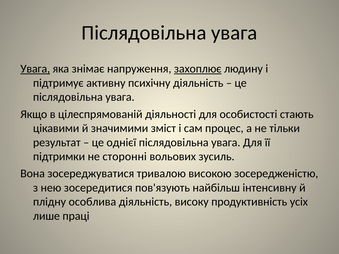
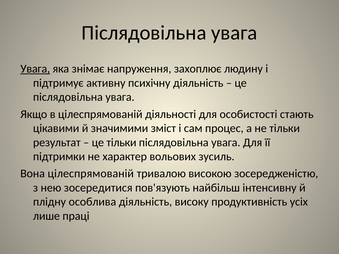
захоплює underline: present -> none
це однієї: однієї -> тільки
сторонні: сторонні -> характер
Вона зосереджуватися: зосереджуватися -> цілеспрямованій
